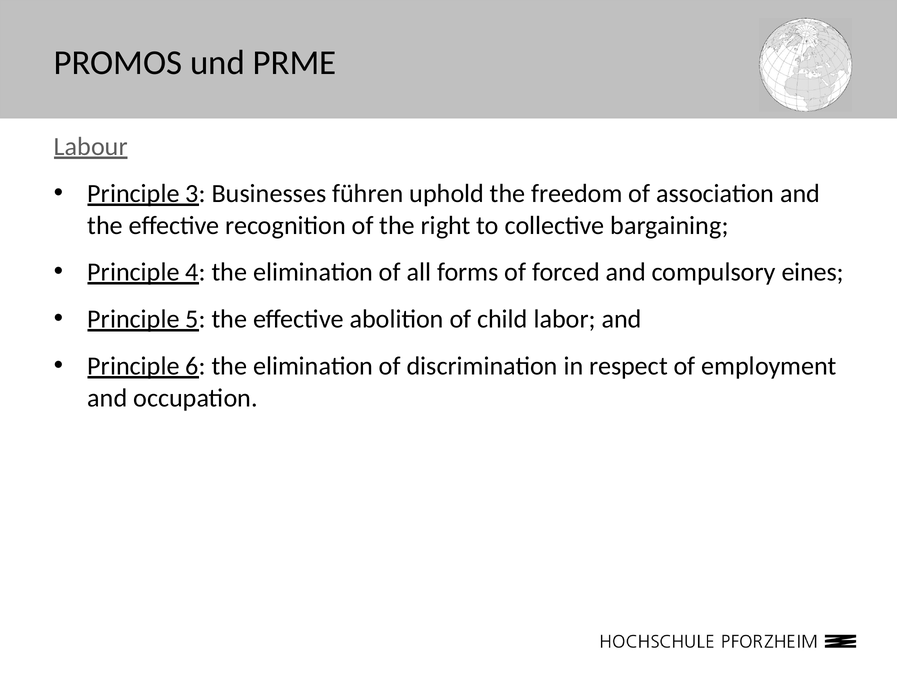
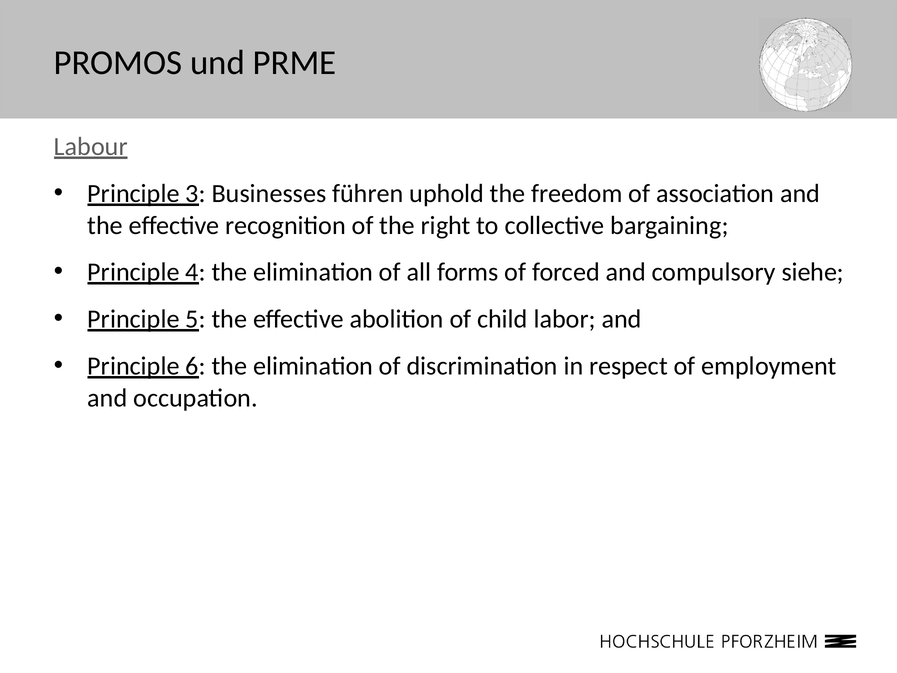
eines: eines -> siehe
